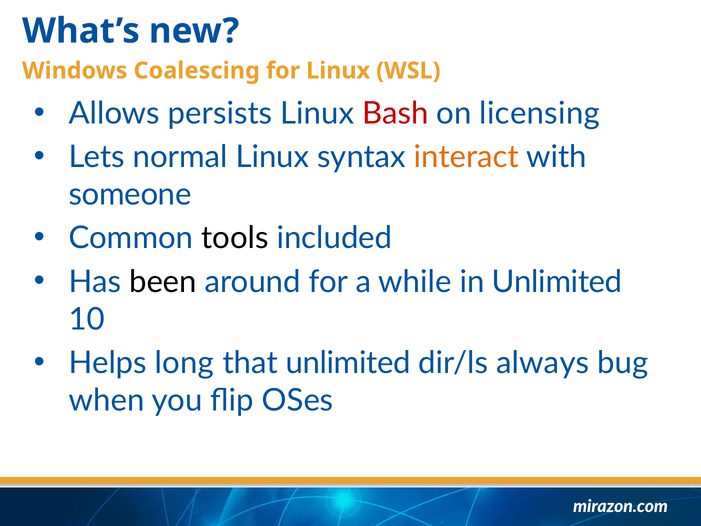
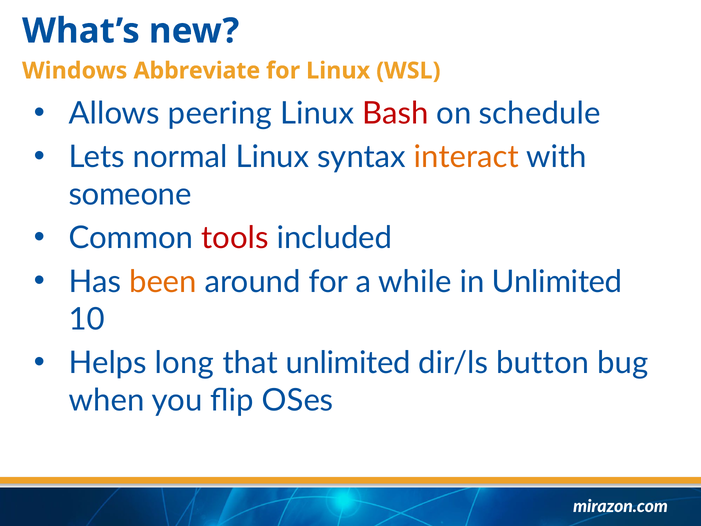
Coalescing: Coalescing -> Abbreviate
persists: persists -> peering
licensing: licensing -> schedule
tools colour: black -> red
been colour: black -> orange
always: always -> button
